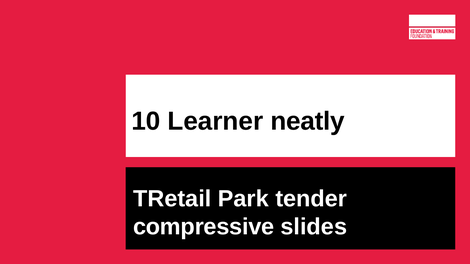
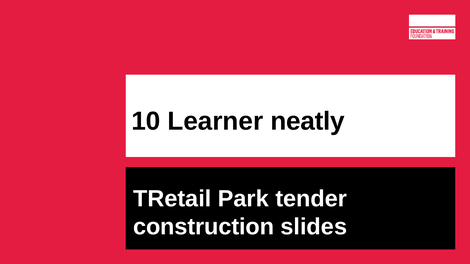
compressive: compressive -> construction
